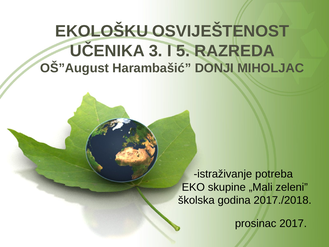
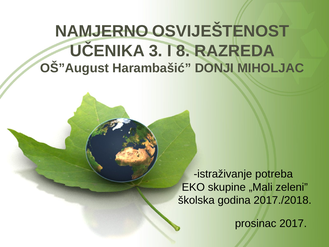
EKOLOŠKU: EKOLOŠKU -> NAMJERNO
5: 5 -> 8
